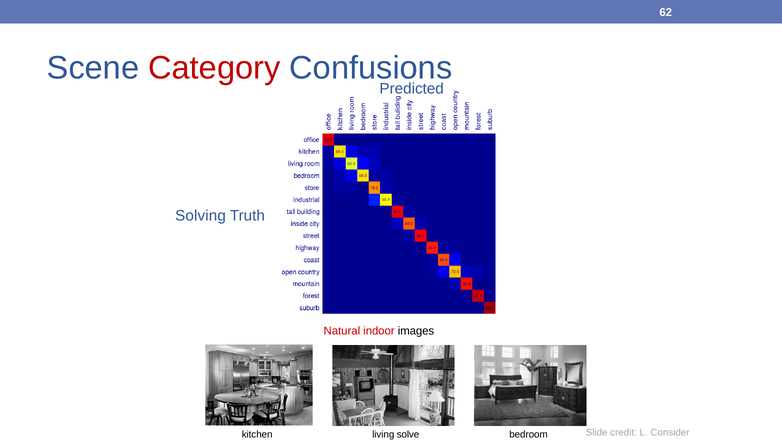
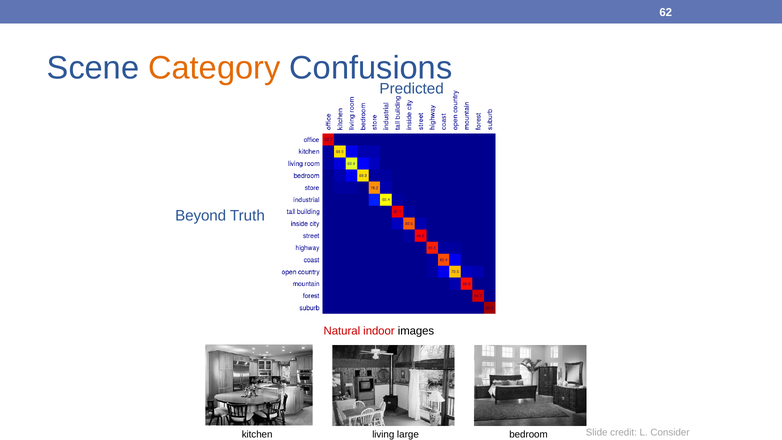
Category colour: red -> orange
Solving: Solving -> Beyond
solve: solve -> large
